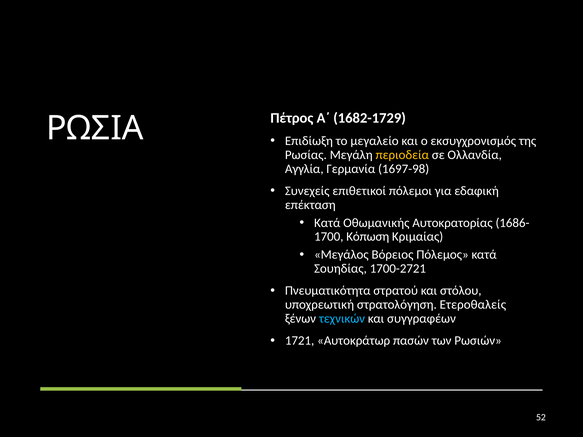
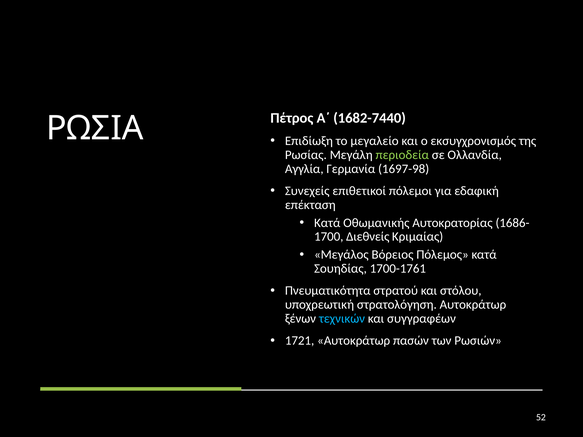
1682-1729: 1682-1729 -> 1682-7440
περιοδεία colour: yellow -> light green
Κόπωση: Κόπωση -> Διεθνείς
1700-2721: 1700-2721 -> 1700-1761
στρατολόγηση Ετεροθαλείς: Ετεροθαλείς -> Αυτοκράτωρ
